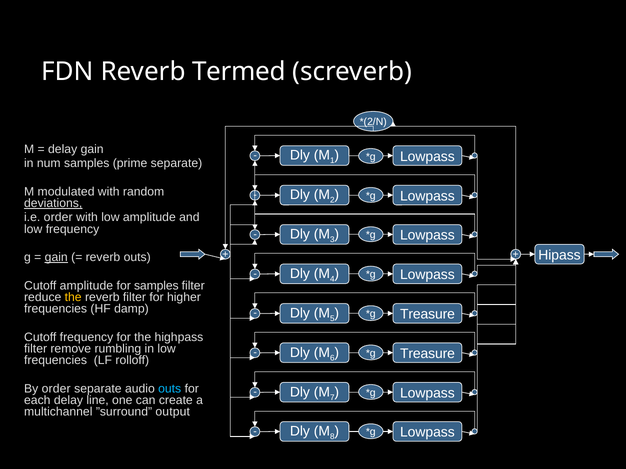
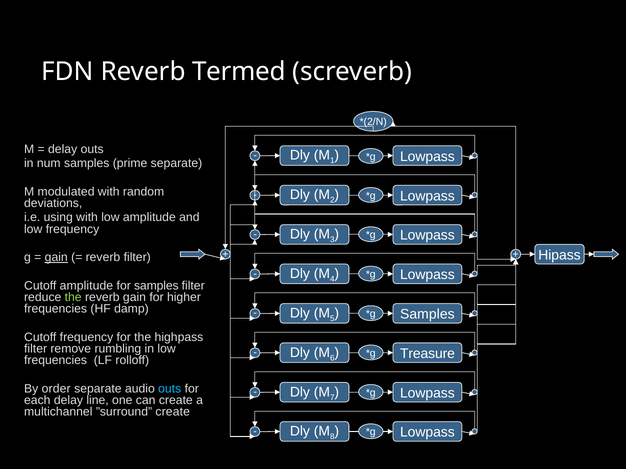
delay gain: gain -> outs
deviations underline: present -> none
i.e order: order -> using
reverb outs: outs -> filter
the at (73, 298) colour: yellow -> light green
reverb filter: filter -> gain
Treasure at (427, 315): Treasure -> Samples
”surround output: output -> create
